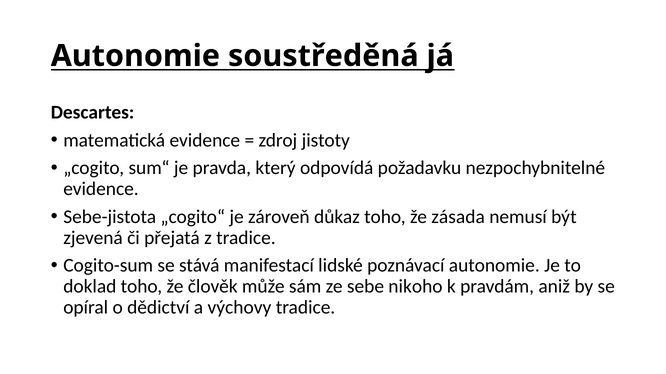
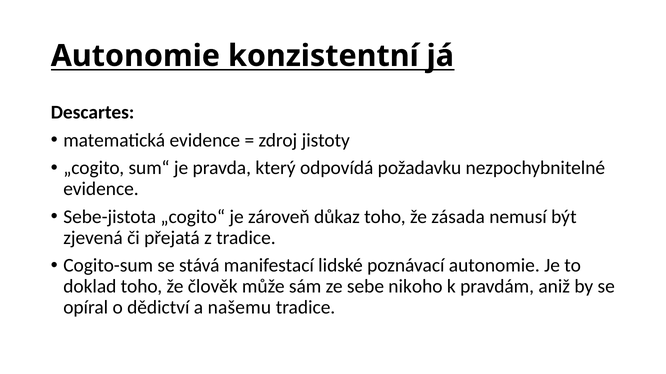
soustředěná: soustředěná -> konzistentní
výchovy: výchovy -> našemu
